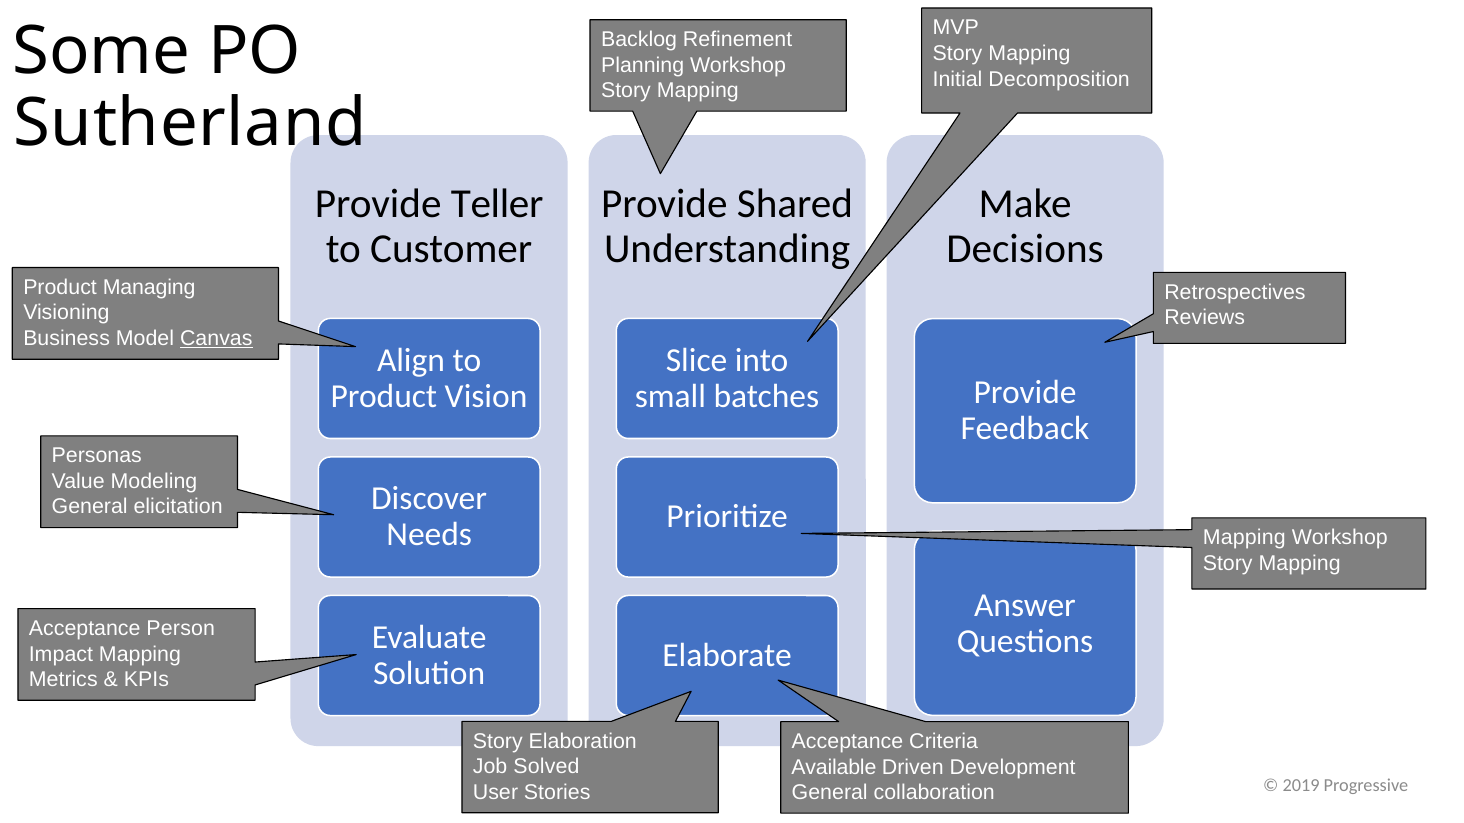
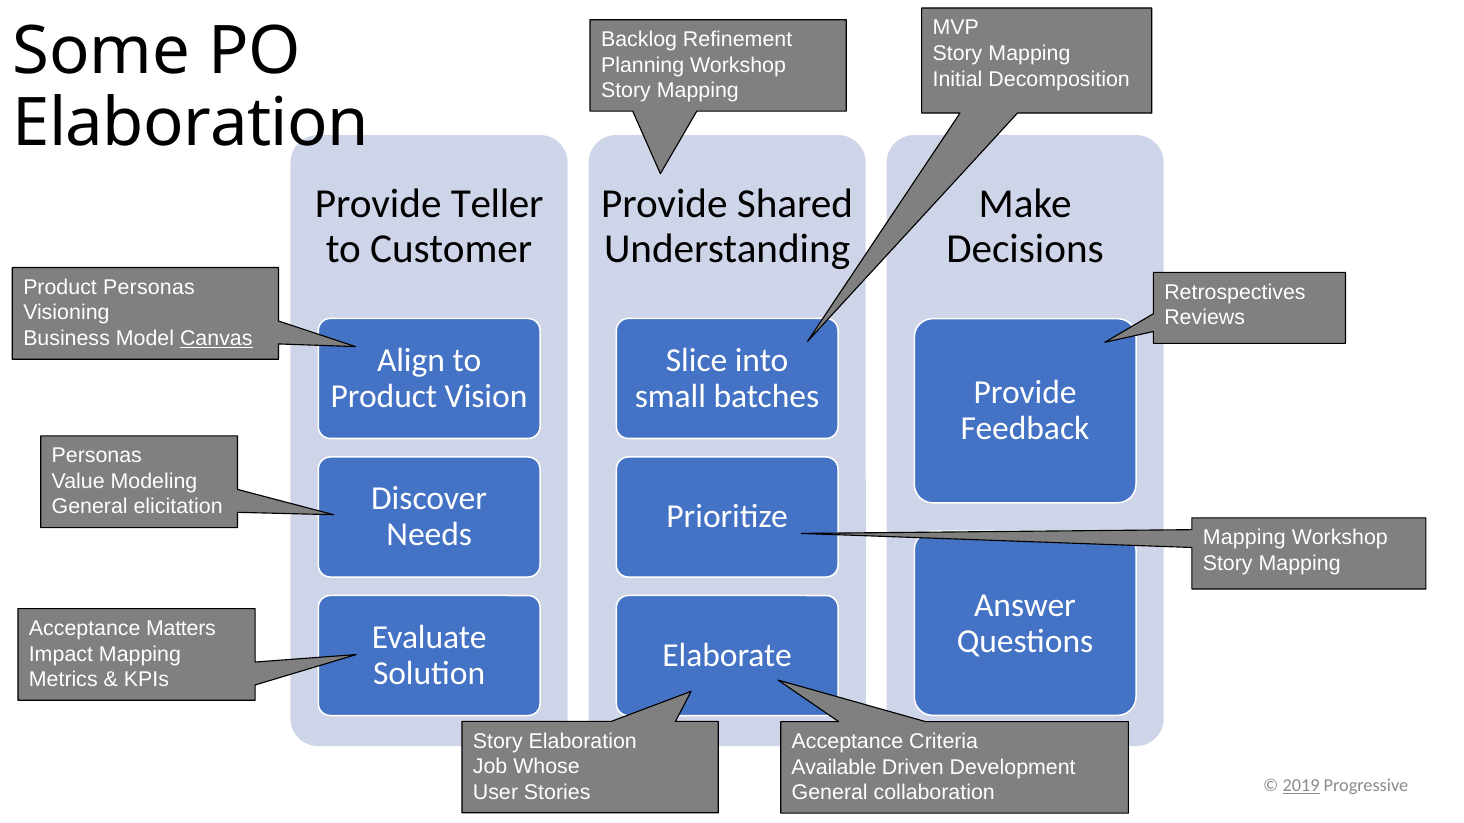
Sutherland at (190, 123): Sutherland -> Elaboration
Product Managing: Managing -> Personas
Person: Person -> Matters
Solved: Solved -> Whose
2019 underline: none -> present
